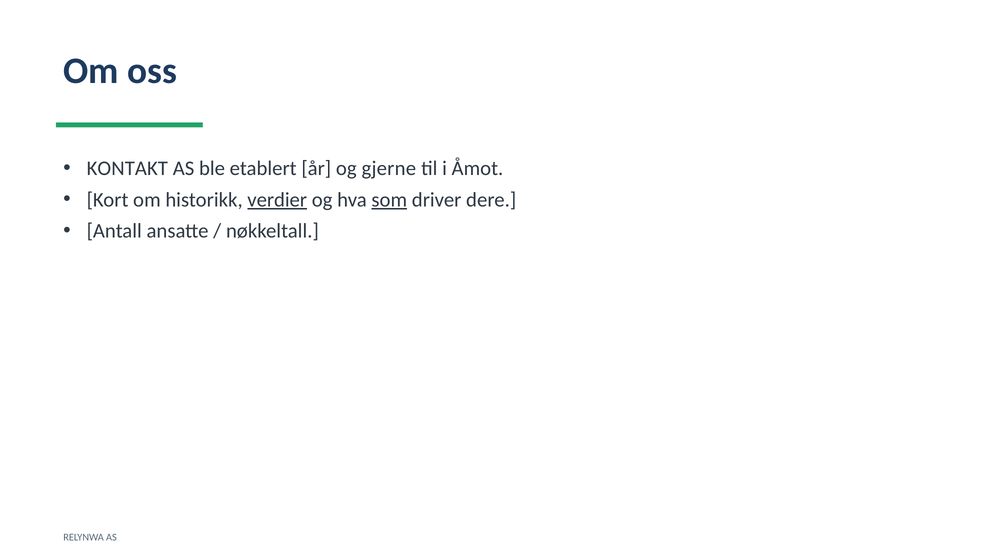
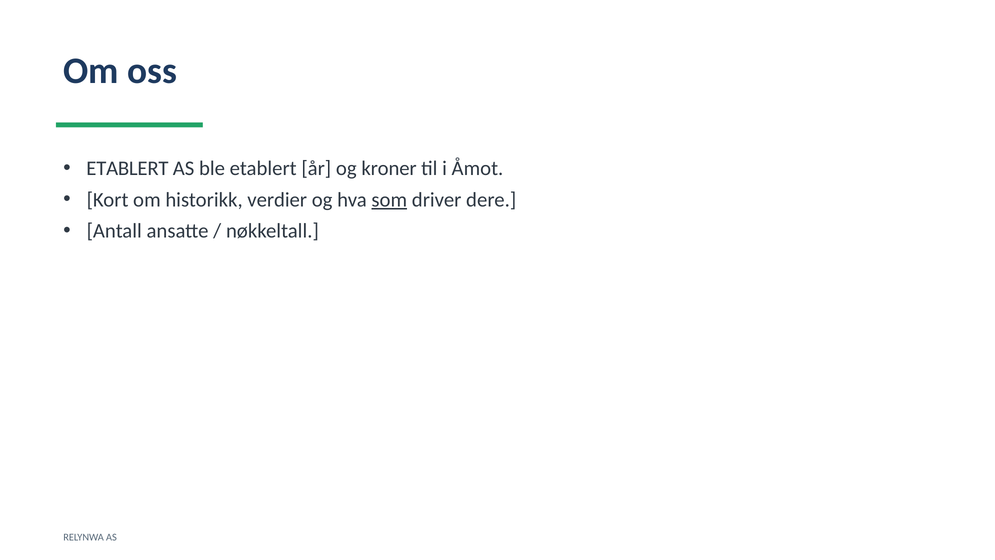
KONTAKT at (127, 169): KONTAKT -> ETABLERT
gjerne: gjerne -> kroner
verdier underline: present -> none
